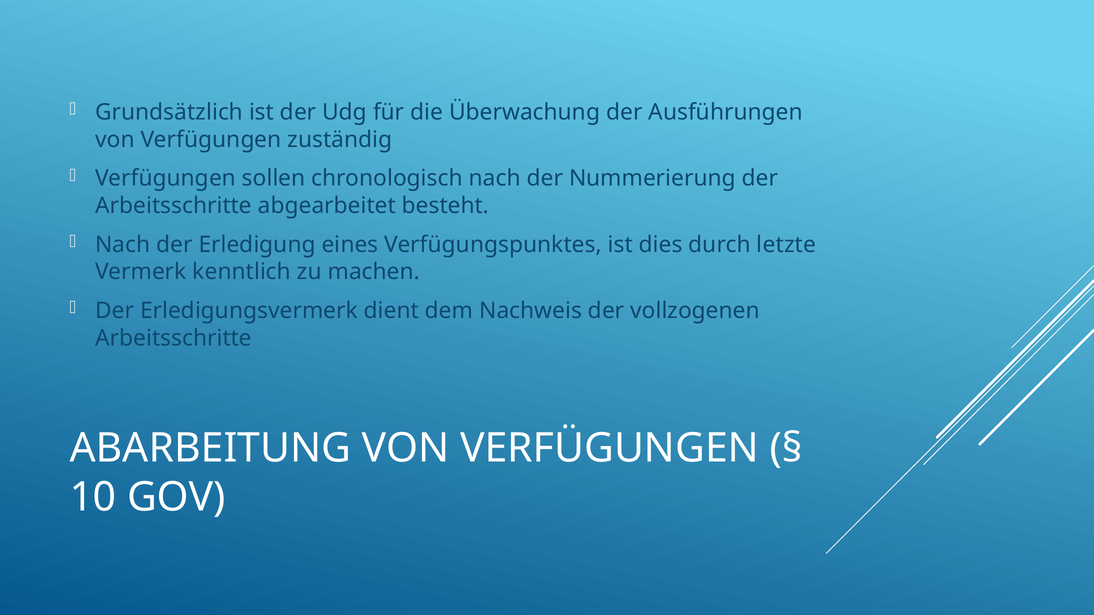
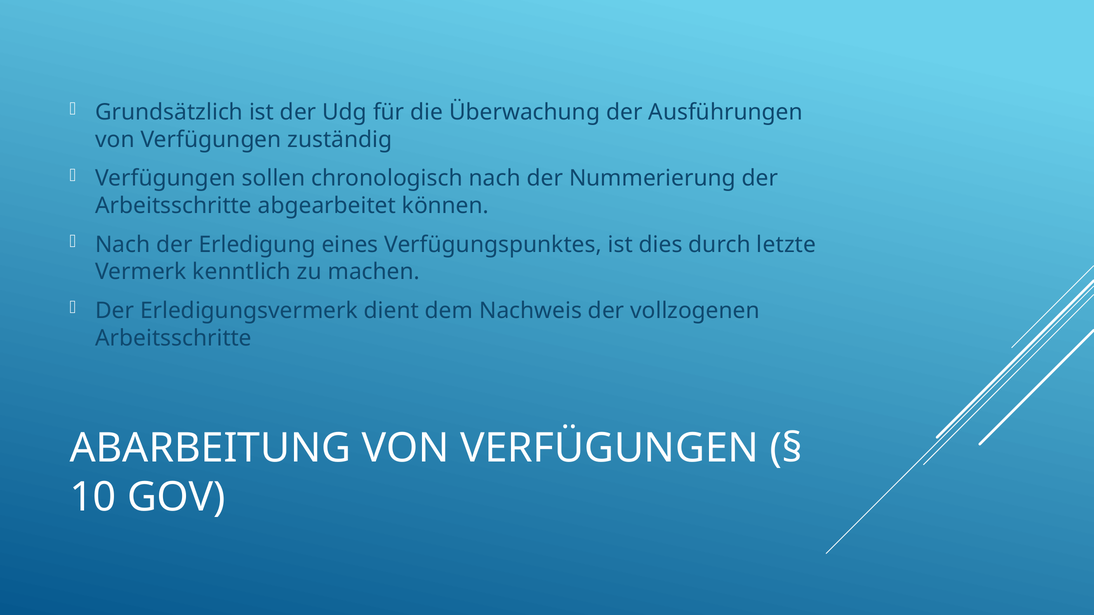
besteht: besteht -> können
